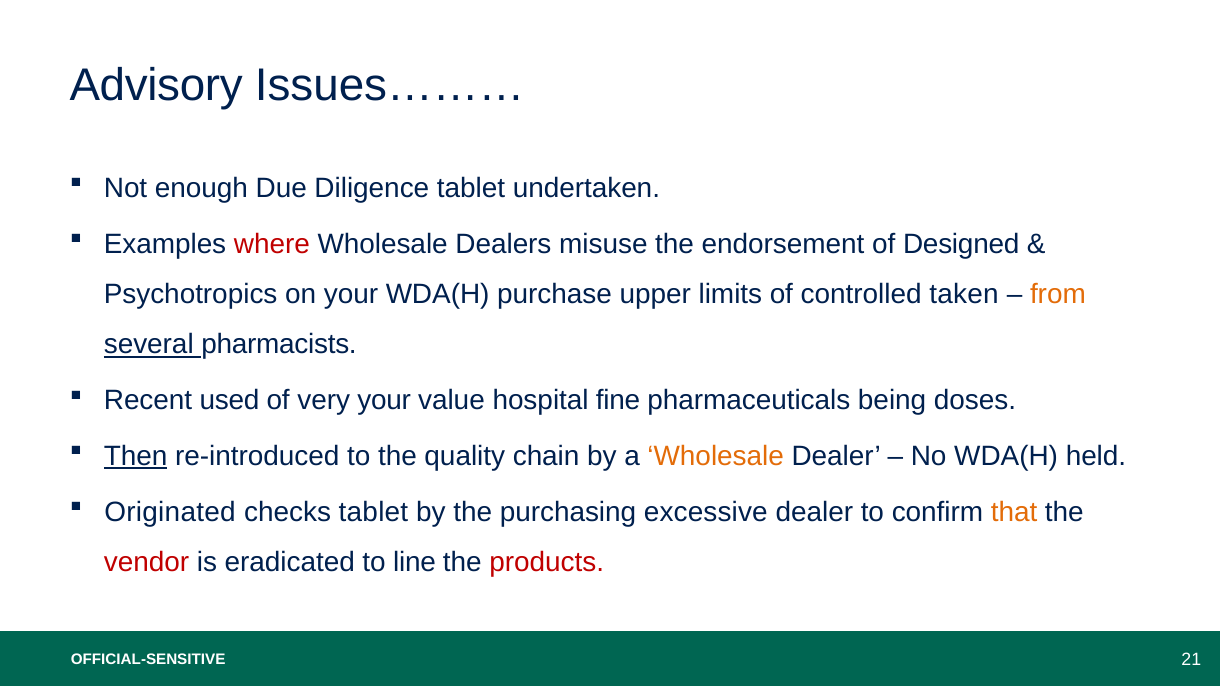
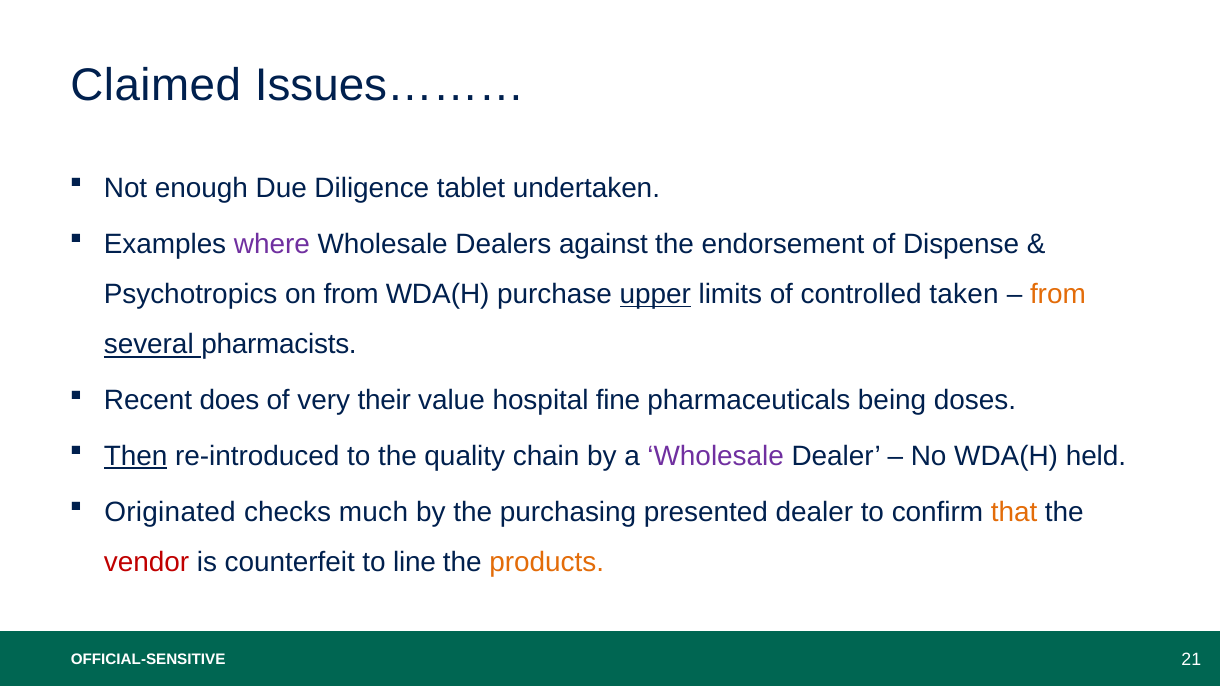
Advisory: Advisory -> Claimed
where colour: red -> purple
misuse: misuse -> against
Designed: Designed -> Dispense
on your: your -> from
upper underline: none -> present
used: used -> does
very your: your -> their
Wholesale at (716, 456) colour: orange -> purple
checks tablet: tablet -> much
excessive: excessive -> presented
eradicated: eradicated -> counterfeit
products colour: red -> orange
